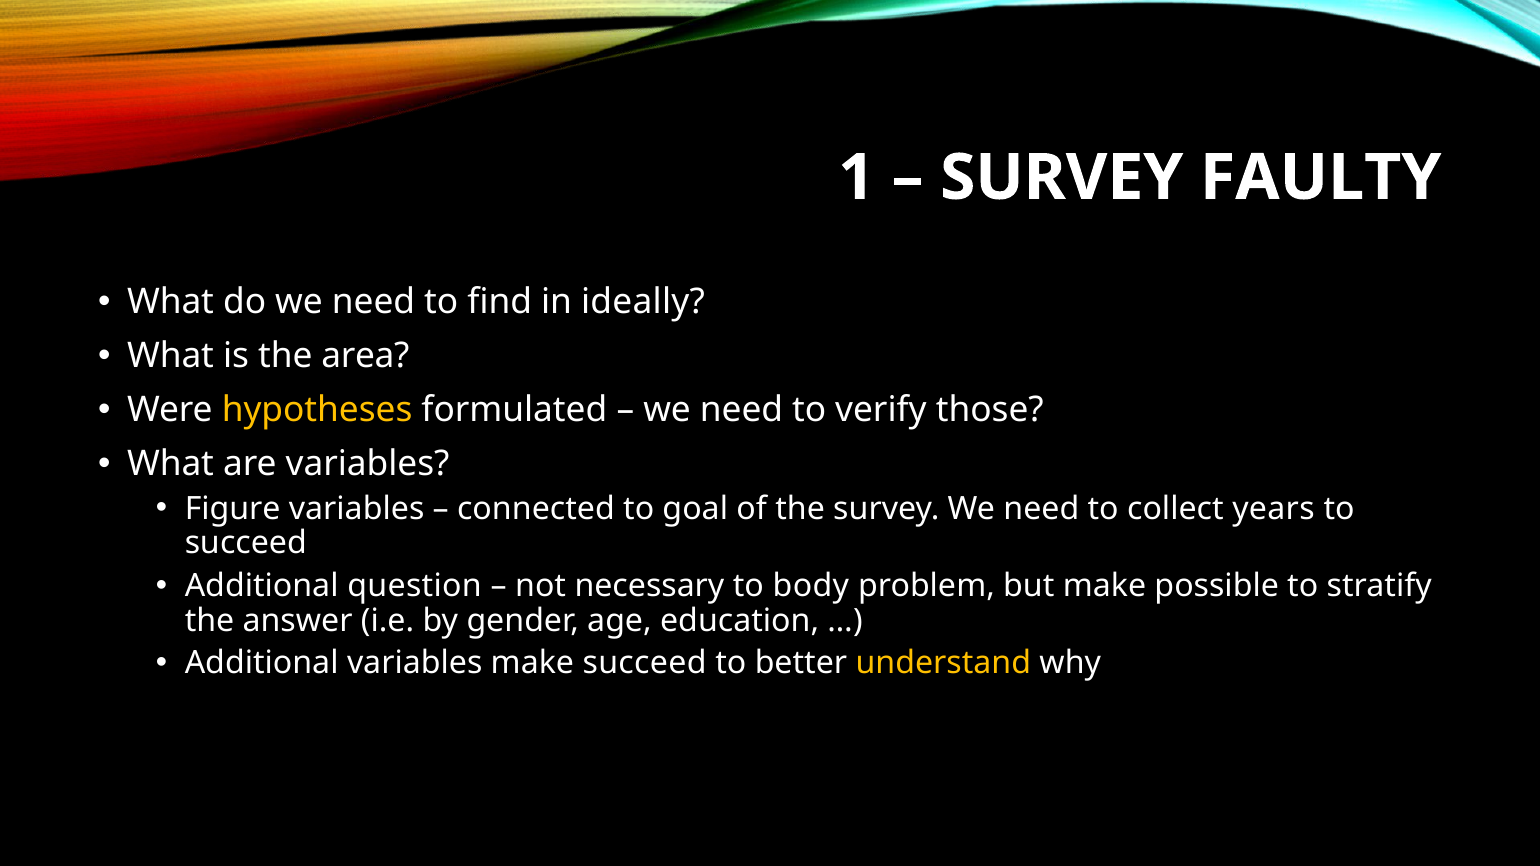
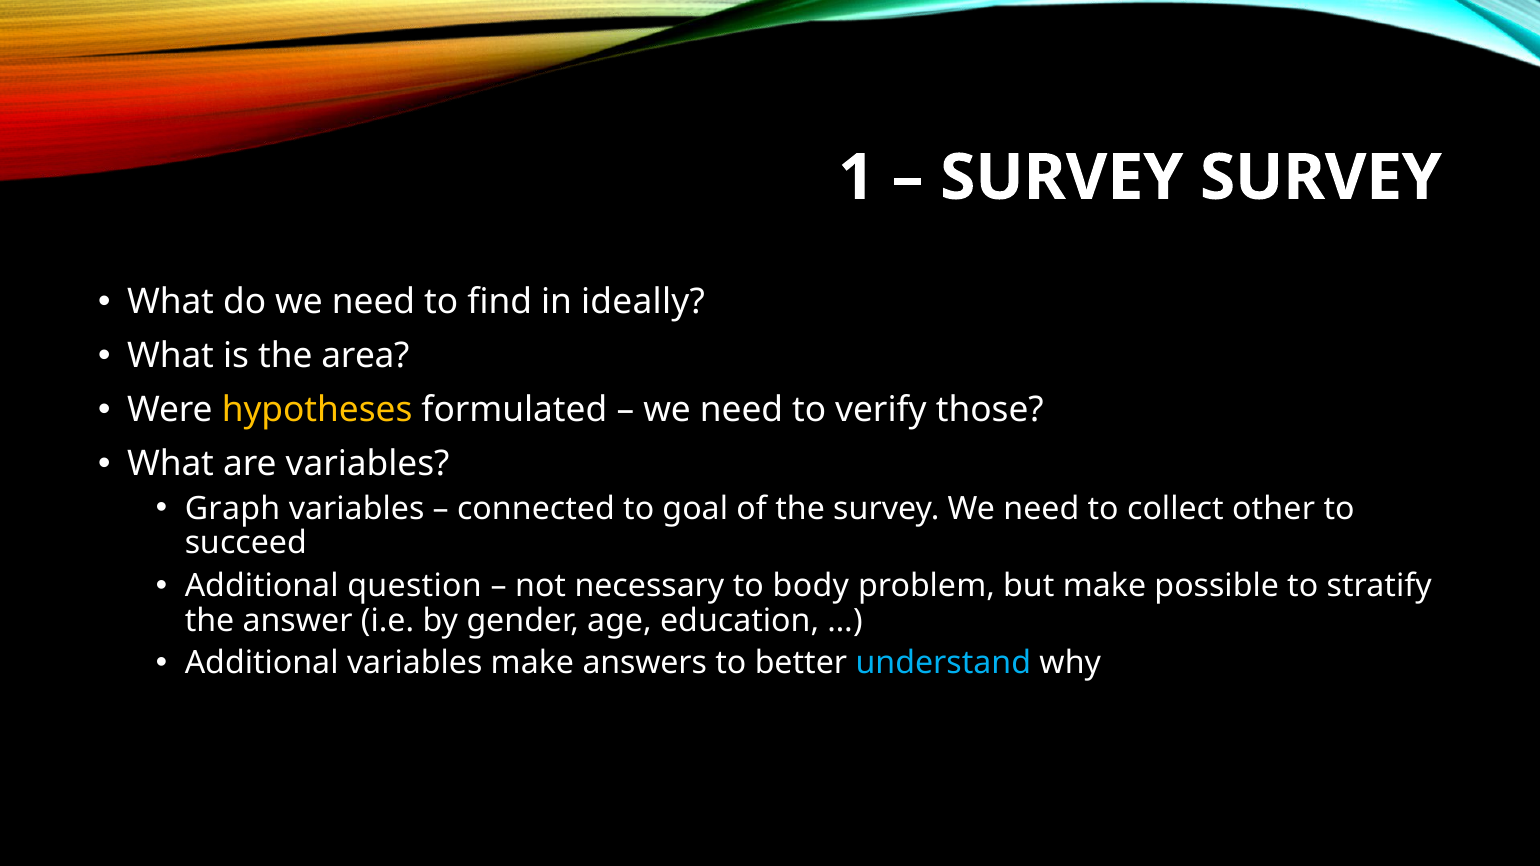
SURVEY FAULTY: FAULTY -> SURVEY
Figure: Figure -> Graph
years: years -> other
make succeed: succeed -> answers
understand colour: yellow -> light blue
